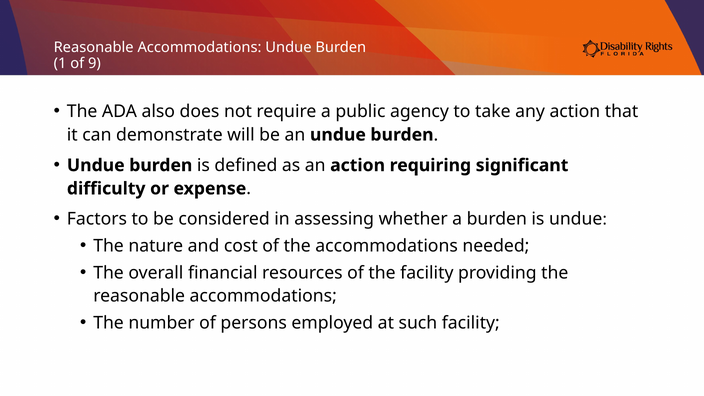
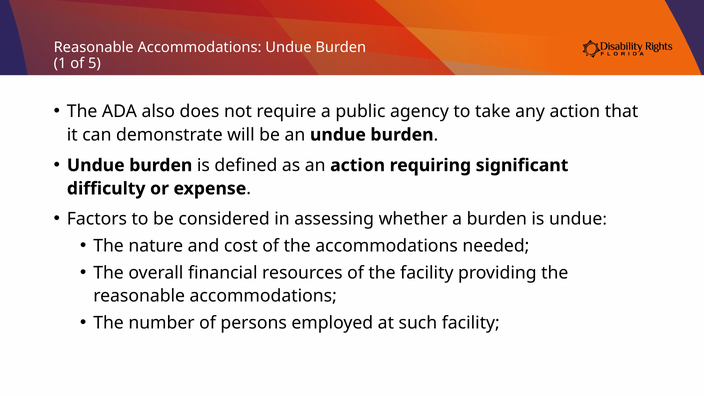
9: 9 -> 5
